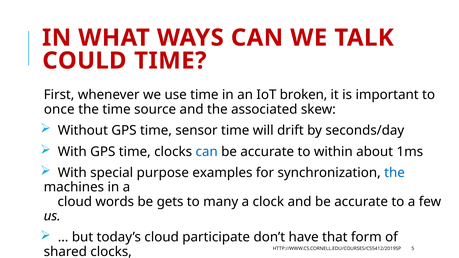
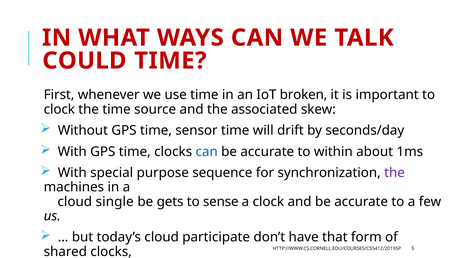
once at (59, 109): once -> clock
examples: examples -> sequence
the at (394, 173) colour: blue -> purple
words: words -> single
many: many -> sense
